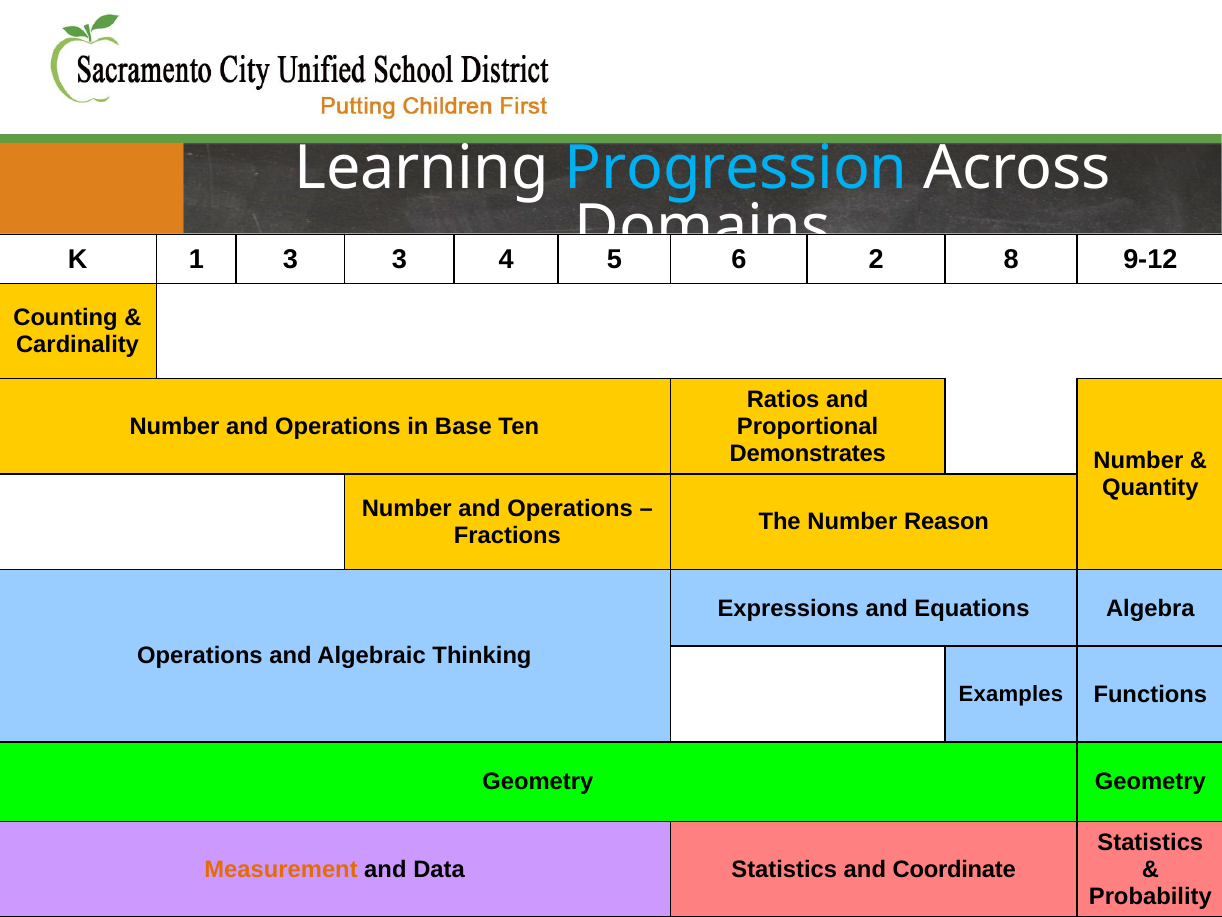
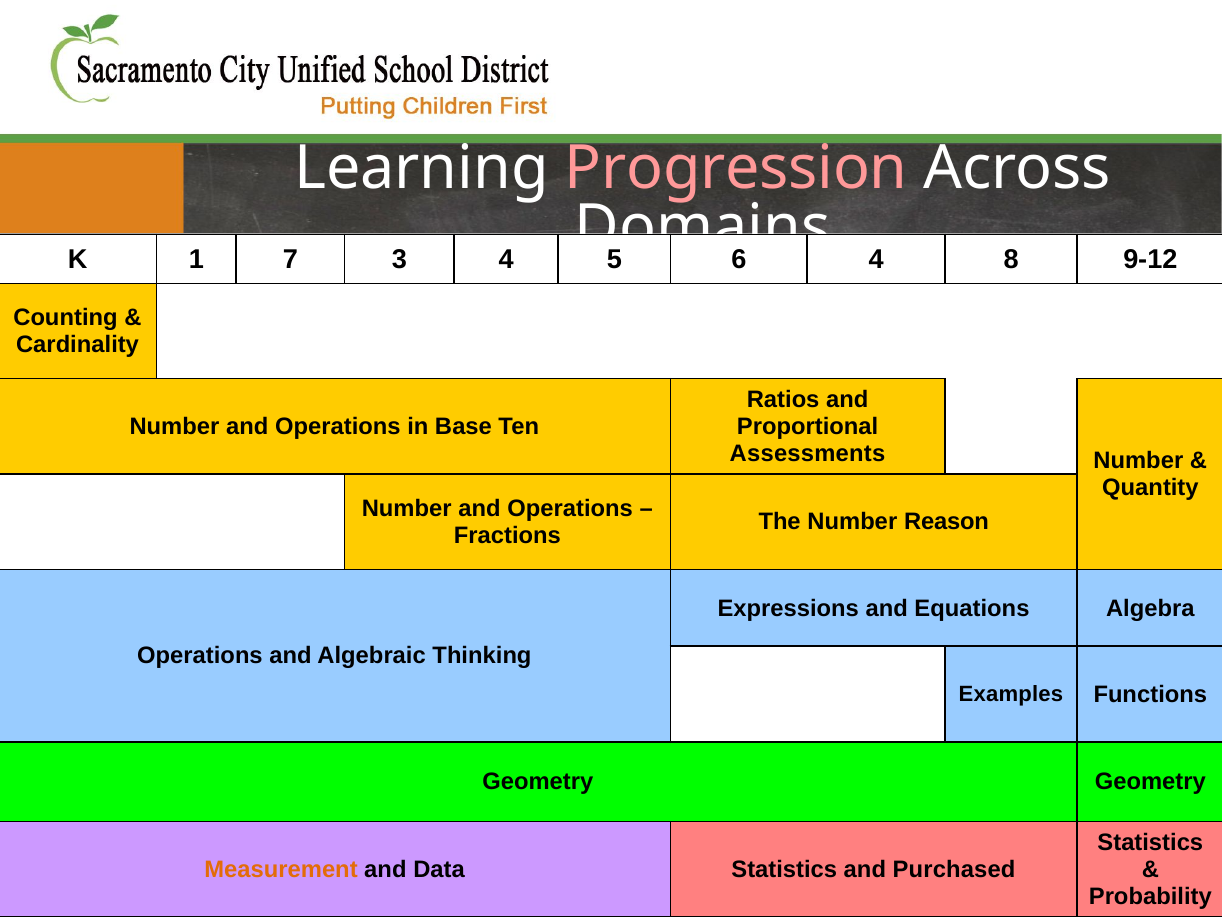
Progression colour: light blue -> pink
1 3: 3 -> 7
2 at (876, 259): 2 -> 4
Demonstrates: Demonstrates -> Assessments
Coordinate: Coordinate -> Purchased
